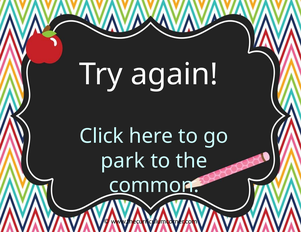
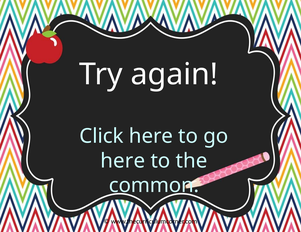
park at (123, 161): park -> here
